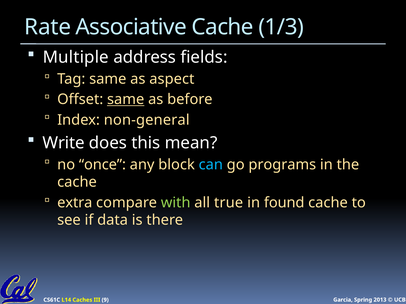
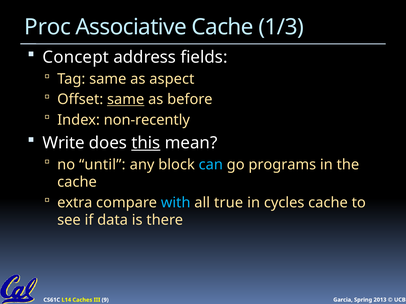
Rate: Rate -> Proc
Multiple: Multiple -> Concept
non-general: non-general -> non-recently
this underline: none -> present
once: once -> until
with colour: light green -> light blue
found: found -> cycles
